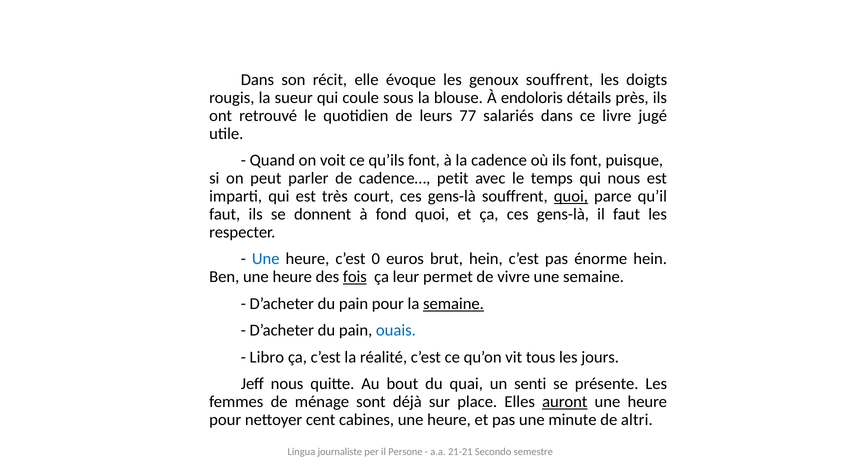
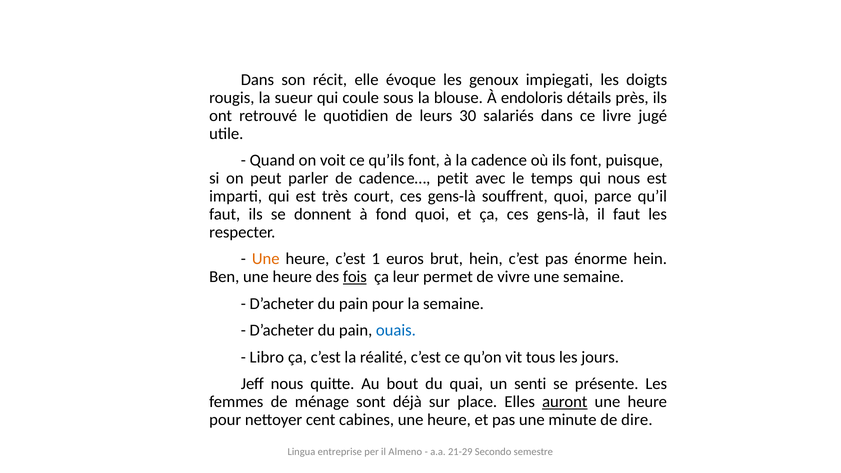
genoux souffrent: souffrent -> impiegati
77: 77 -> 30
quoi at (571, 196) underline: present -> none
Une at (266, 259) colour: blue -> orange
0: 0 -> 1
semaine at (453, 304) underline: present -> none
altri: altri -> dire
journaliste: journaliste -> entreprise
Persone: Persone -> Almeno
21-21: 21-21 -> 21-29
